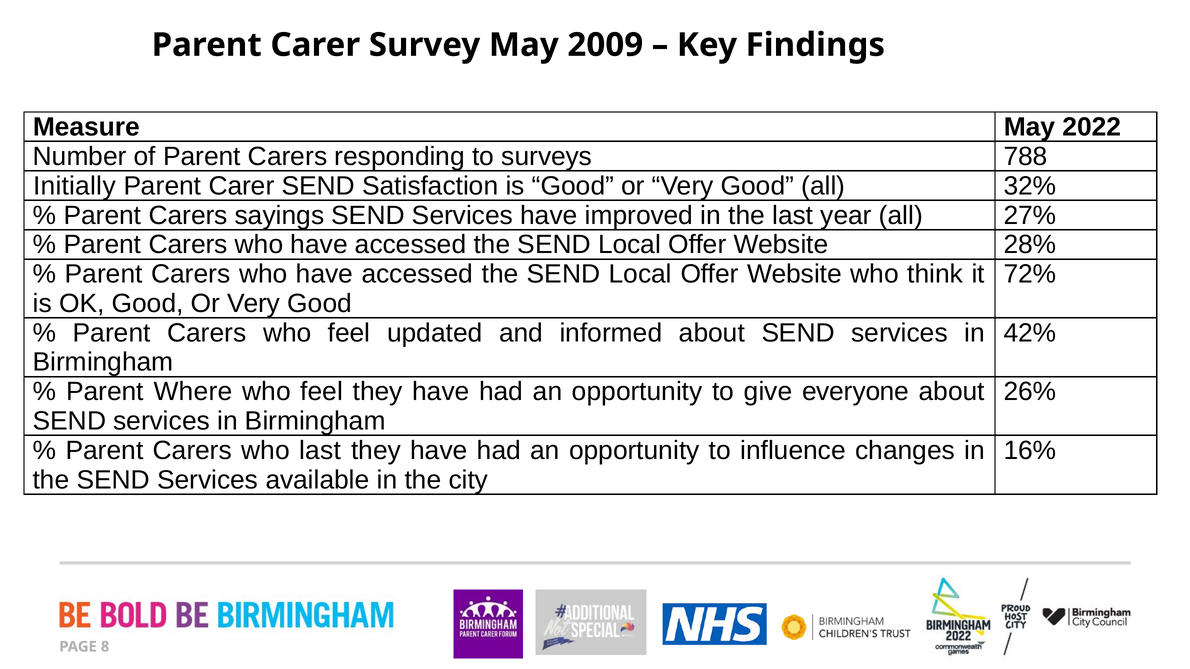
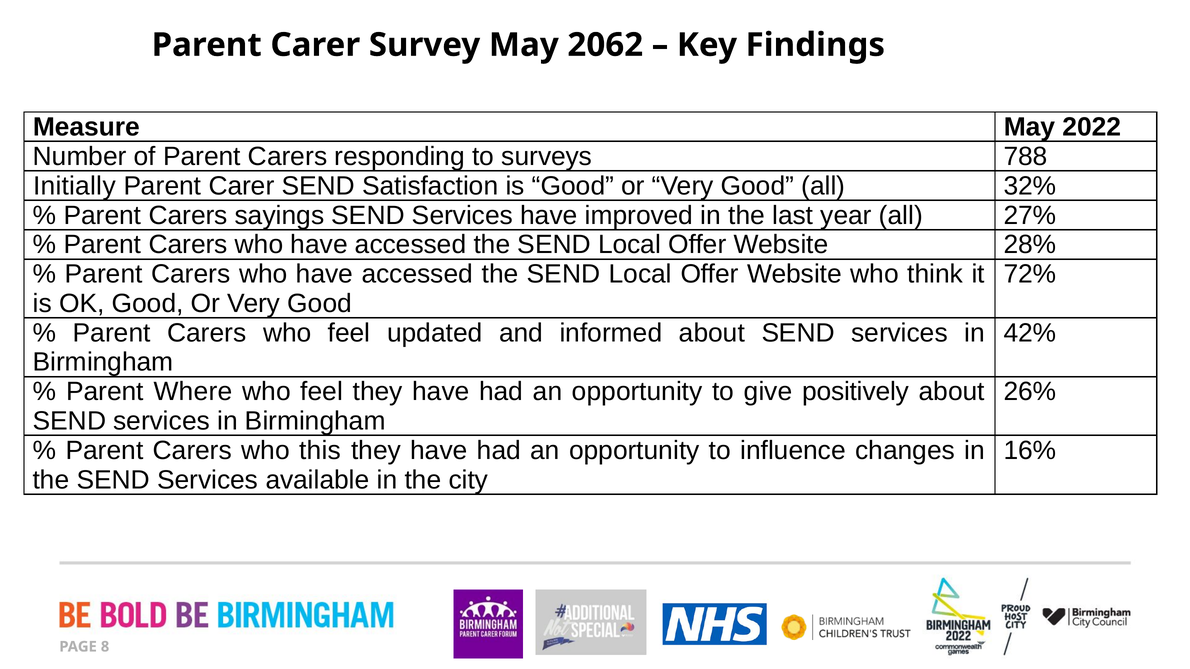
2009: 2009 -> 2062
everyone: everyone -> positively
who last: last -> this
